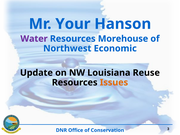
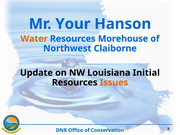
Water colour: purple -> orange
Economic: Economic -> Claiborne
Reuse: Reuse -> Initial
